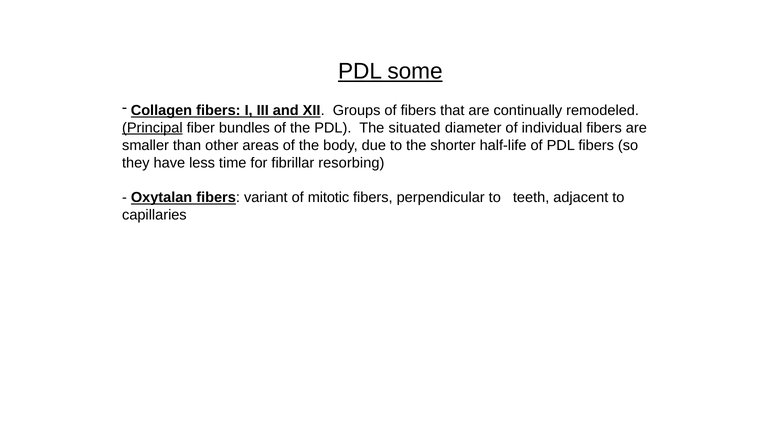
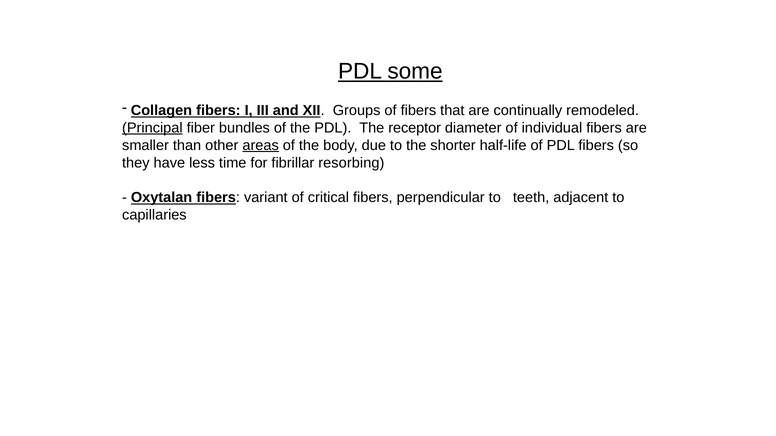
situated: situated -> receptor
areas underline: none -> present
mitotic: mitotic -> critical
